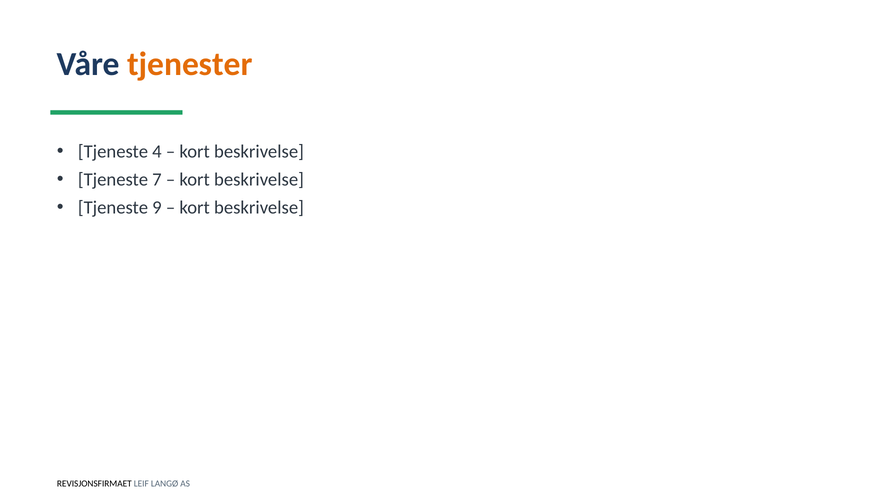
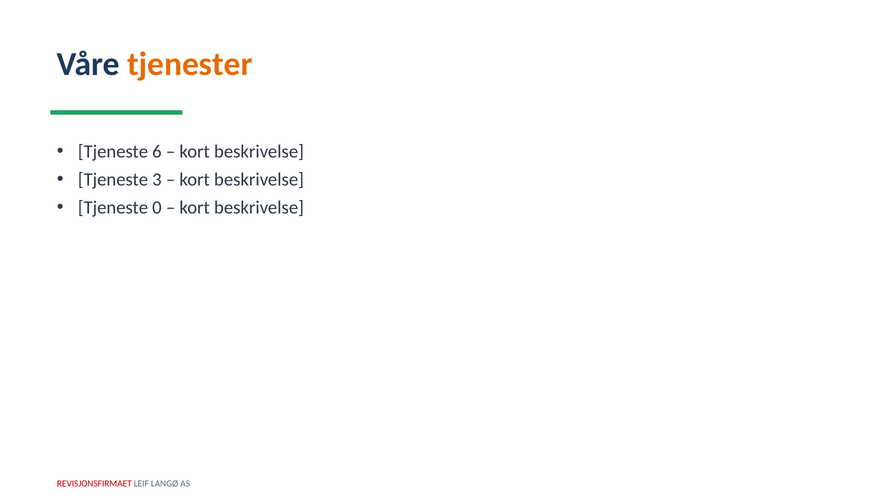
4: 4 -> 6
7: 7 -> 3
9: 9 -> 0
REVISJONSFIRMAET colour: black -> red
